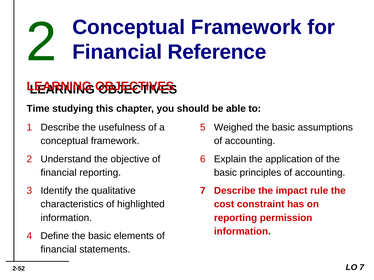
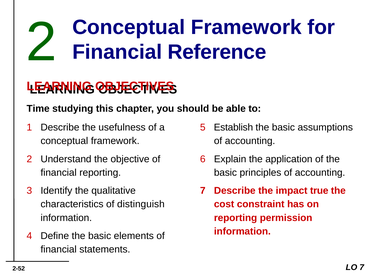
Weighed: Weighed -> Establish
rule: rule -> true
highlighted: highlighted -> distinguish
